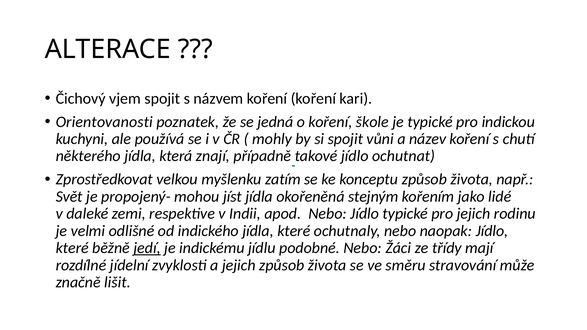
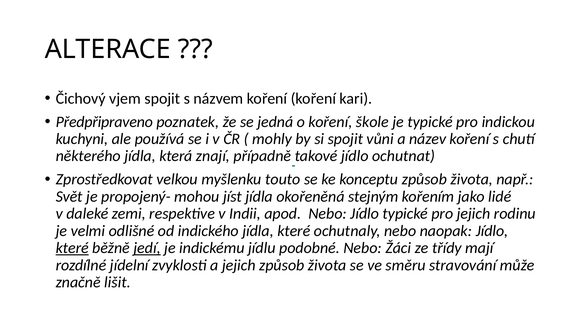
Orientovanosti: Orientovanosti -> Předpřipraveno
zatím: zatím -> touto
které at (72, 248) underline: none -> present
